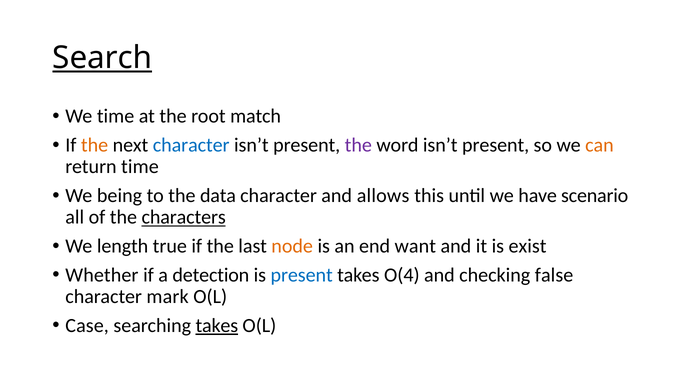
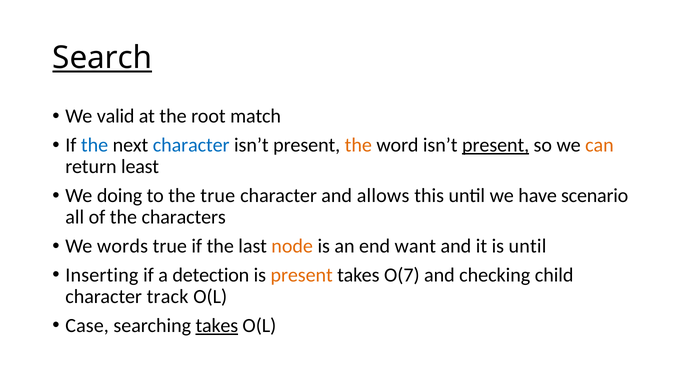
We time: time -> valid
the at (95, 145) colour: orange -> blue
the at (358, 145) colour: purple -> orange
present at (496, 145) underline: none -> present
return time: time -> least
being: being -> doing
the data: data -> true
characters underline: present -> none
length: length -> words
is exist: exist -> until
Whether: Whether -> Inserting
present at (302, 275) colour: blue -> orange
O(4: O(4 -> O(7
false: false -> child
mark: mark -> track
